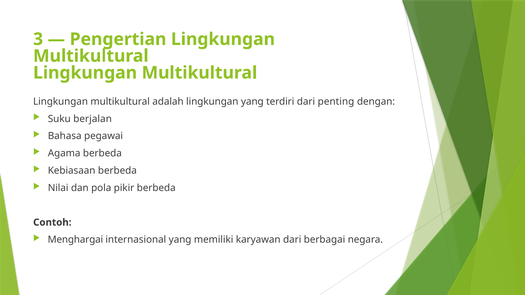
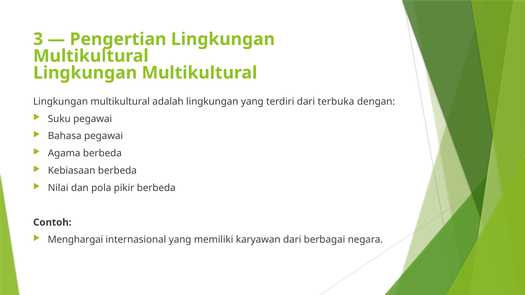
penting: penting -> terbuka
Suku berjalan: berjalan -> pegawai
